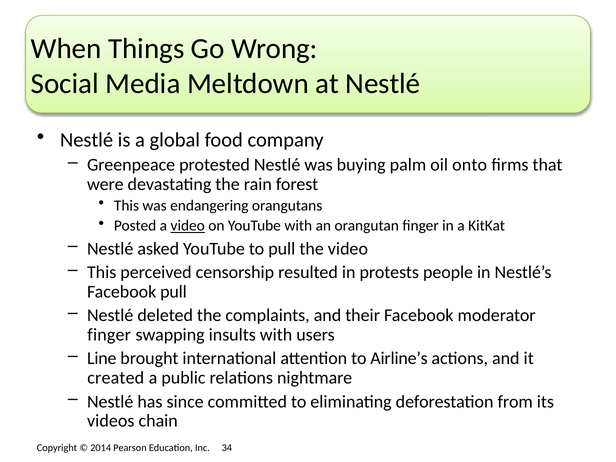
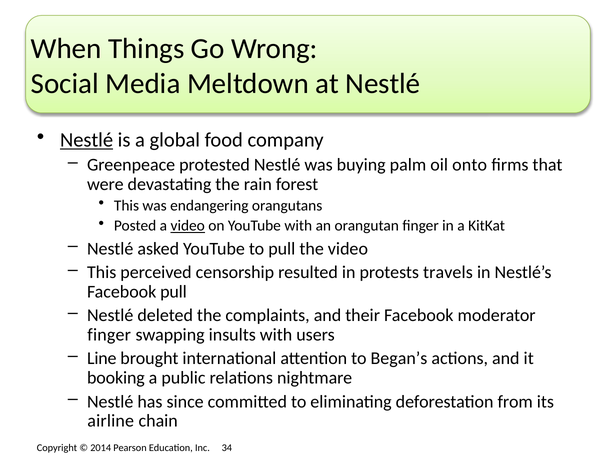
Nestlé at (87, 140) underline: none -> present
people: people -> travels
Airline’s: Airline’s -> Began’s
created: created -> booking
videos: videos -> airline
